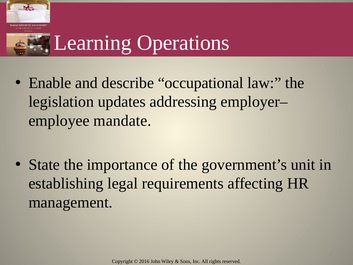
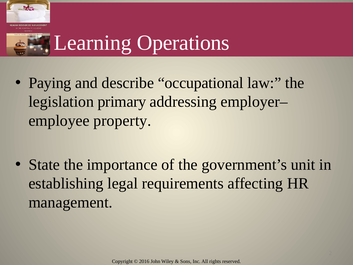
Enable: Enable -> Paying
updates: updates -> primary
mandate: mandate -> property
